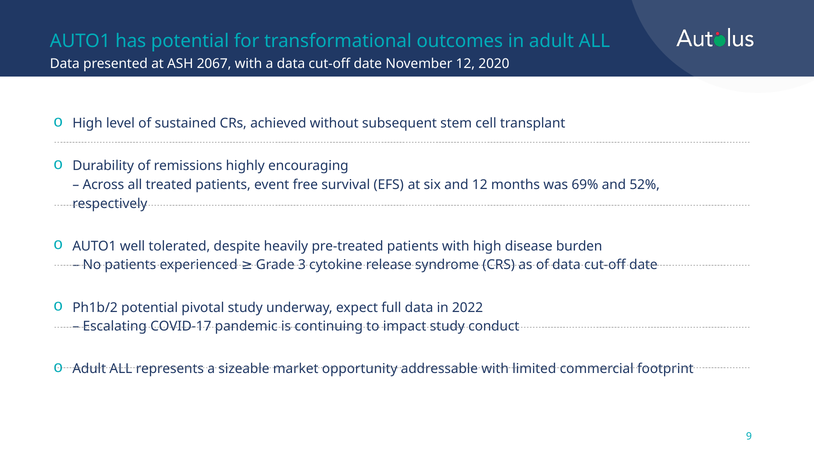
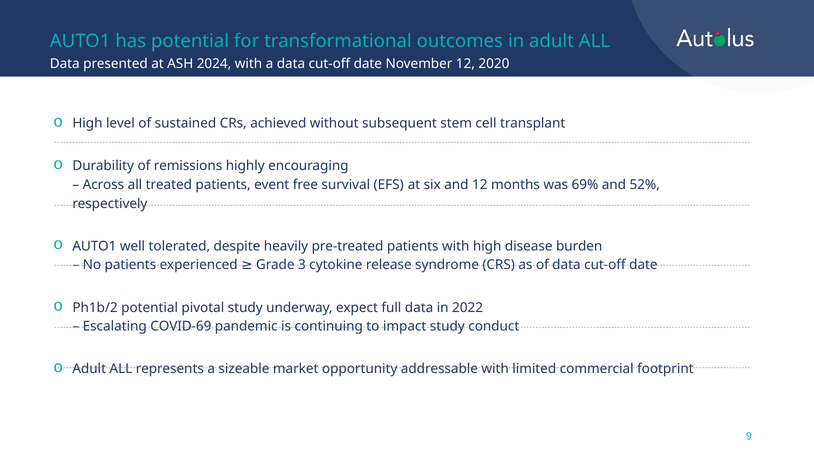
2067: 2067 -> 2024
COVID-17: COVID-17 -> COVID-69
